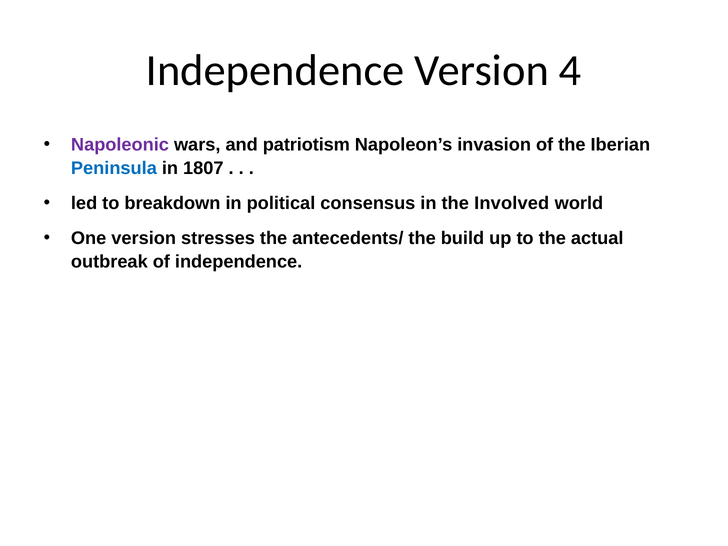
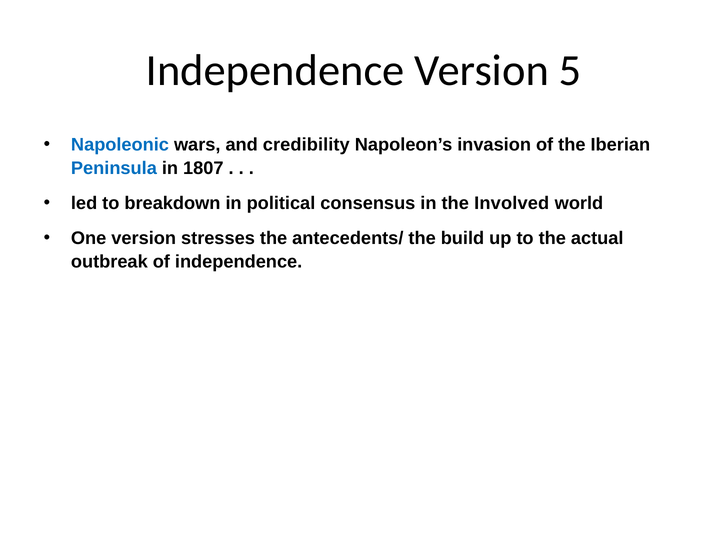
4: 4 -> 5
Napoleonic colour: purple -> blue
patriotism: patriotism -> credibility
